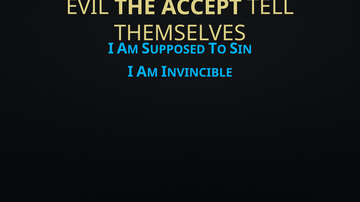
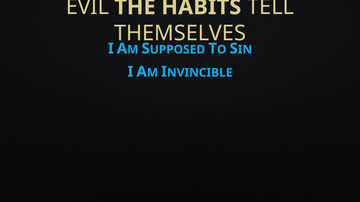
ACCEPT: ACCEPT -> HABITS
